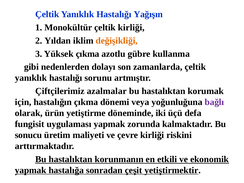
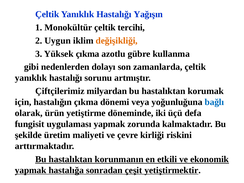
çeltik kirliği: kirliği -> tercihi
Yıldan: Yıldan -> Uygun
azalmalar: azalmalar -> milyardan
bağlı colour: purple -> blue
sonucu: sonucu -> şekilde
